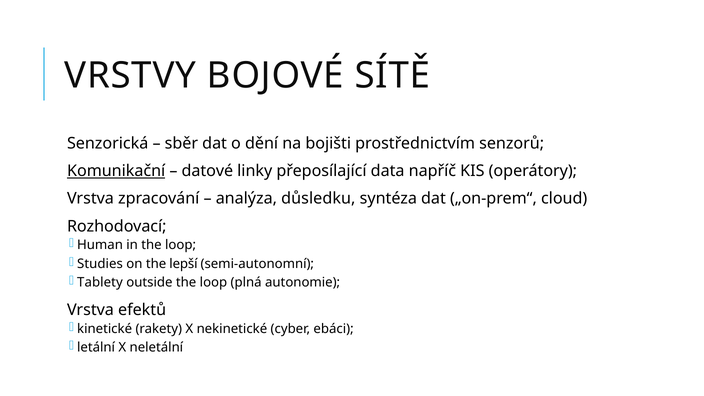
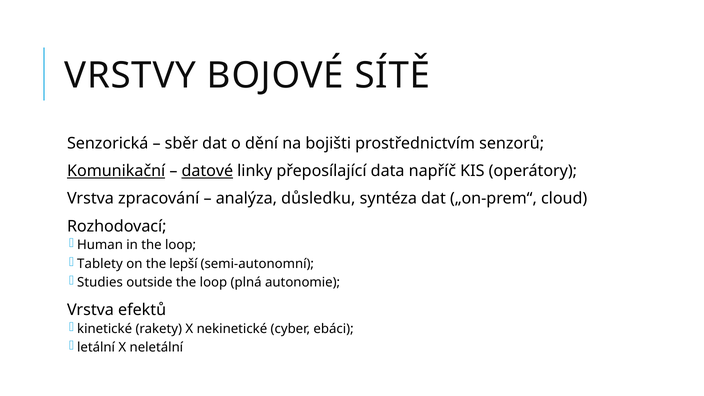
datové underline: none -> present
Studies: Studies -> Tablety
Tablety: Tablety -> Studies
